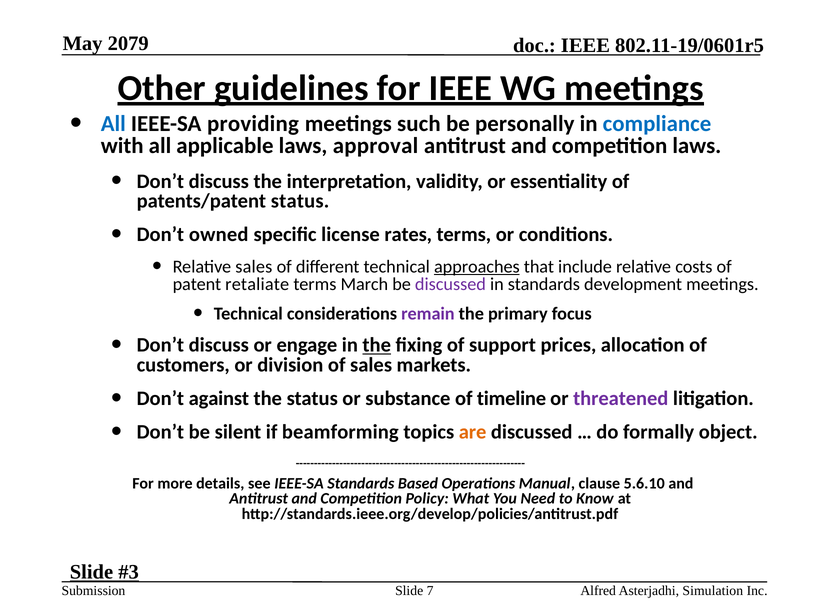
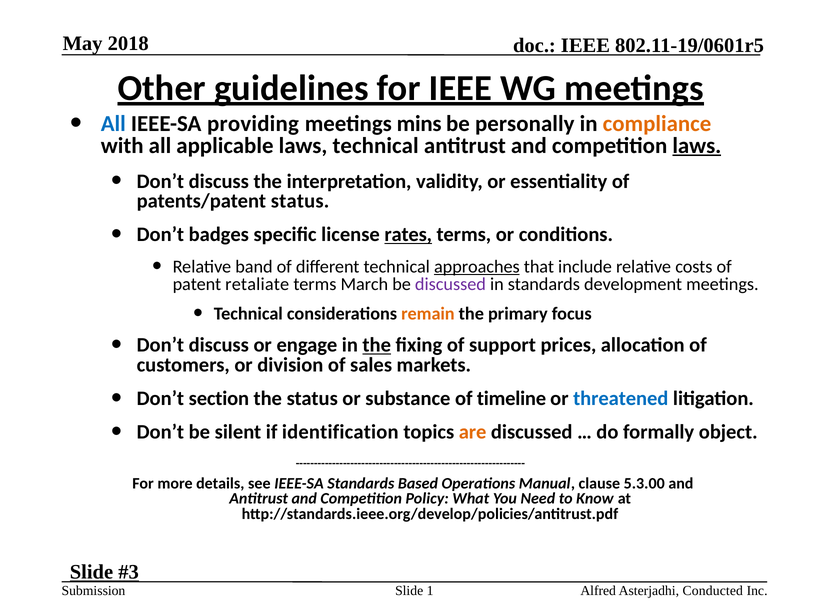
2079: 2079 -> 2018
such: such -> mins
compliance colour: blue -> orange
laws approval: approval -> technical
laws at (697, 146) underline: none -> present
owned: owned -> badges
rates underline: none -> present
Relative sales: sales -> band
remain colour: purple -> orange
against: against -> section
threatened colour: purple -> blue
beamforming: beamforming -> identification
5.6.10: 5.6.10 -> 5.3.00
7: 7 -> 1
Simulation: Simulation -> Conducted
